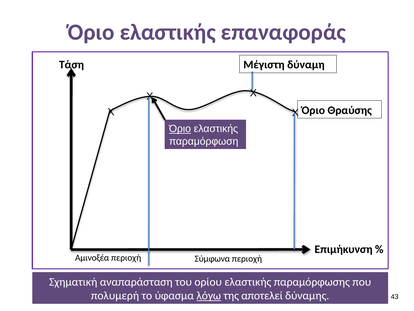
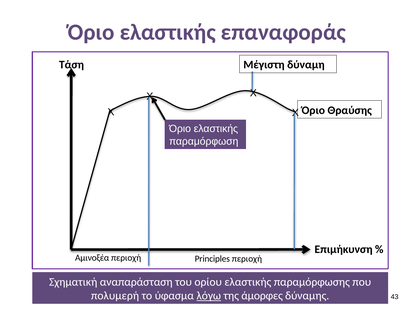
Όριο at (180, 129) underline: present -> none
Σύμφωνα: Σύμφωνα -> Principles
αποτελεί: αποτελεί -> άμορφες
